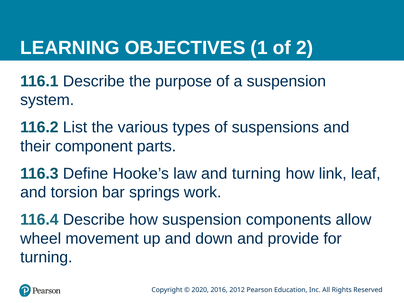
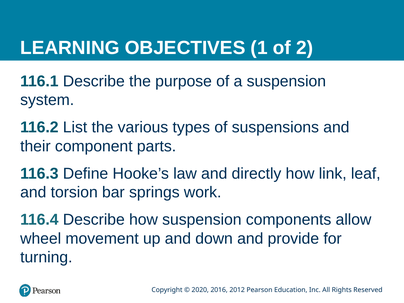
and turning: turning -> directly
